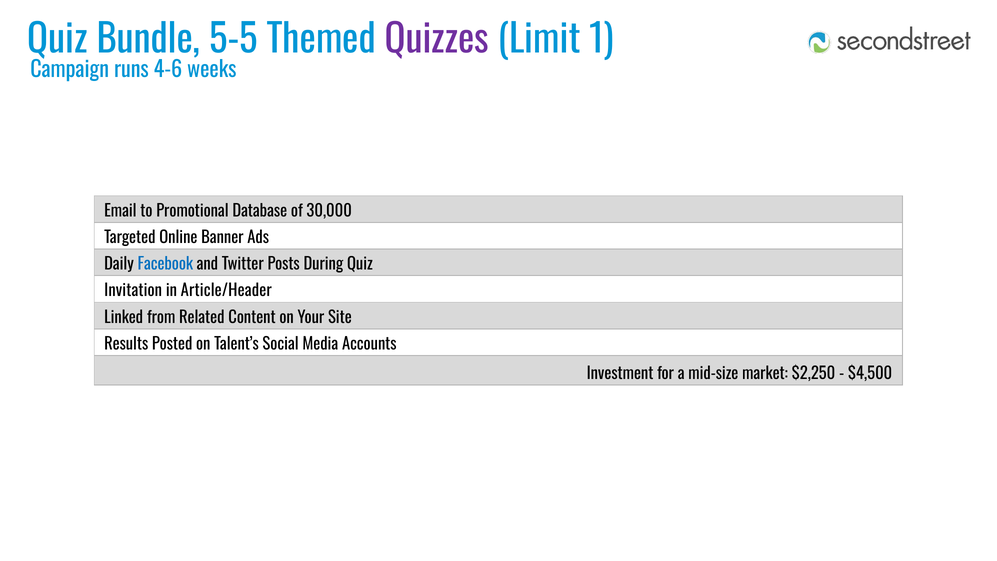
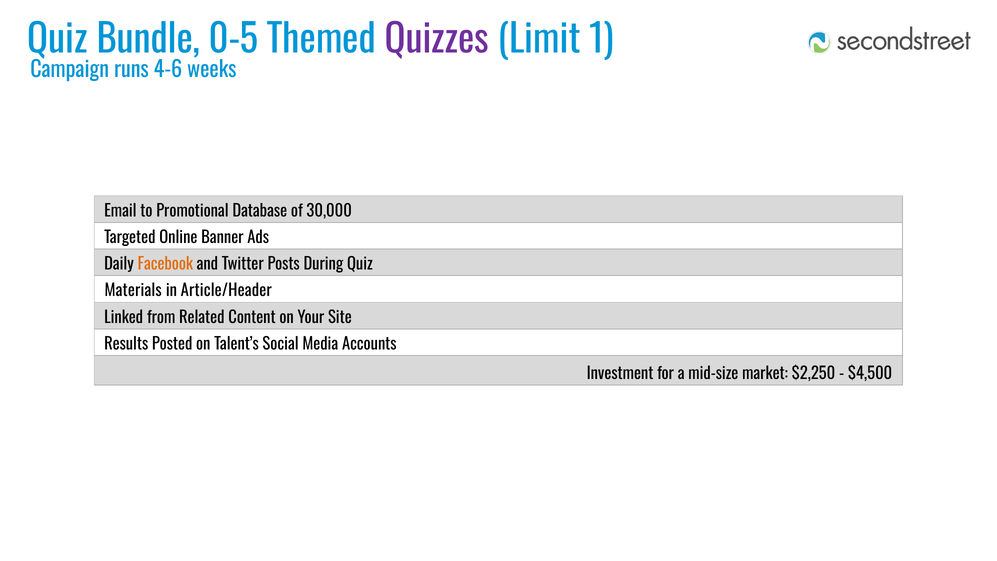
5-5: 5-5 -> 0-5
Facebook colour: blue -> orange
Invitation: Invitation -> Materials
